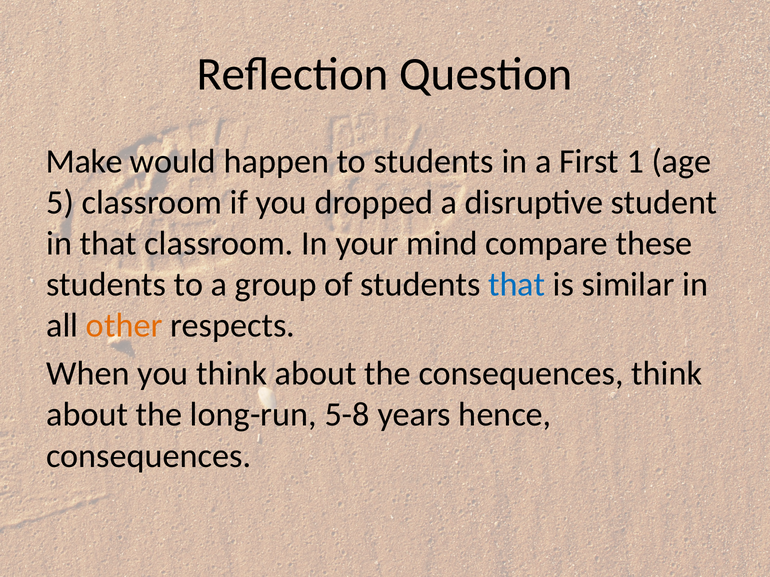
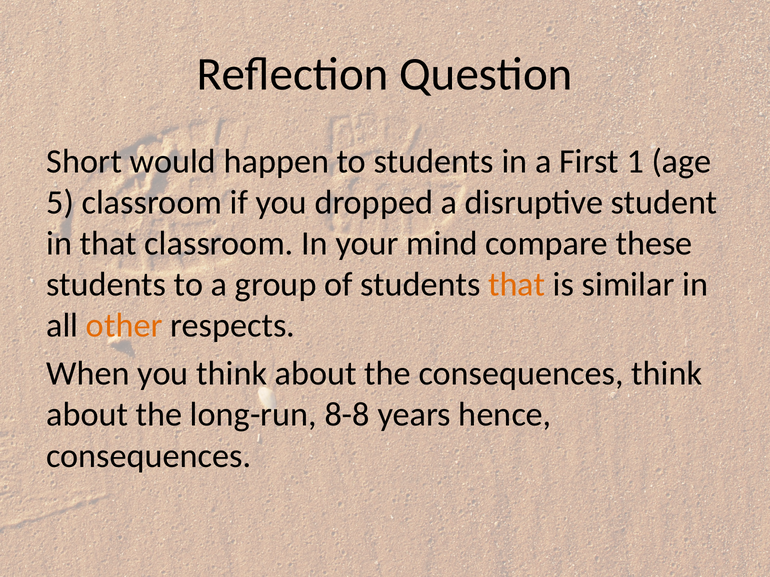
Make: Make -> Short
that at (517, 285) colour: blue -> orange
5-8: 5-8 -> 8-8
